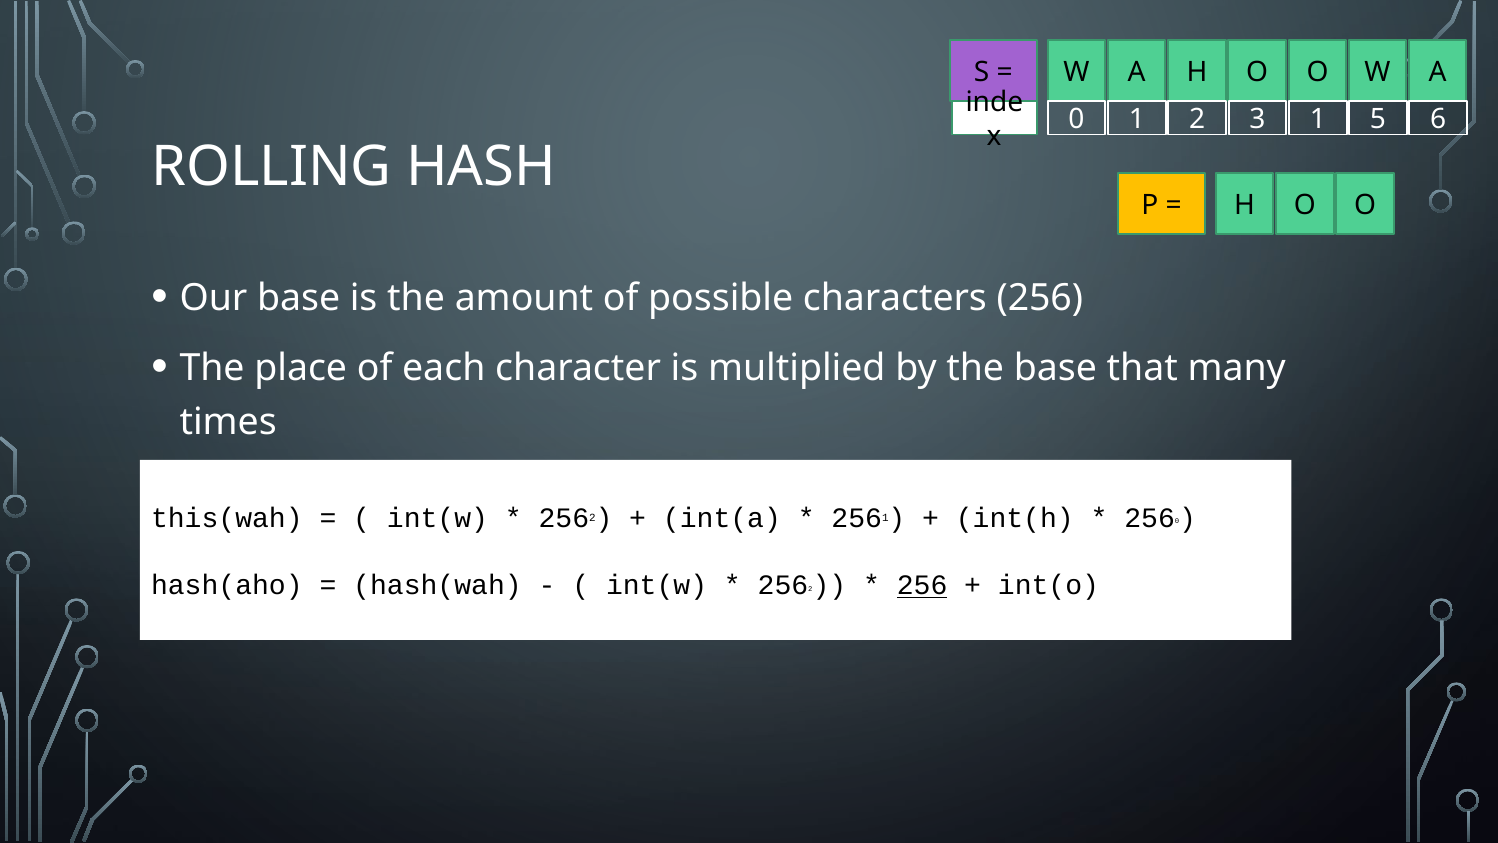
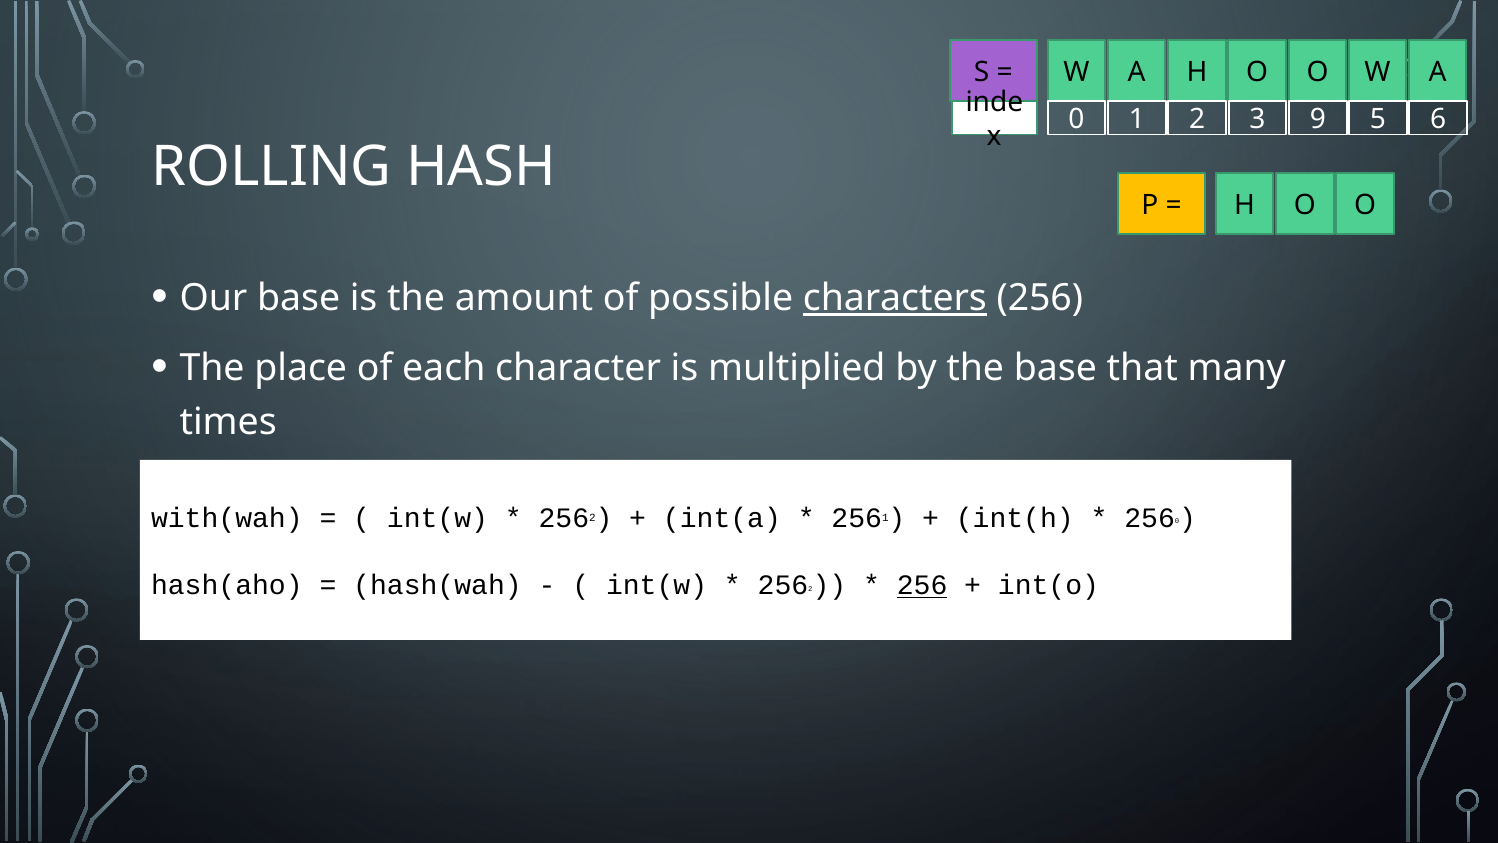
3 1: 1 -> 9
characters underline: none -> present
this(wah: this(wah -> with(wah
